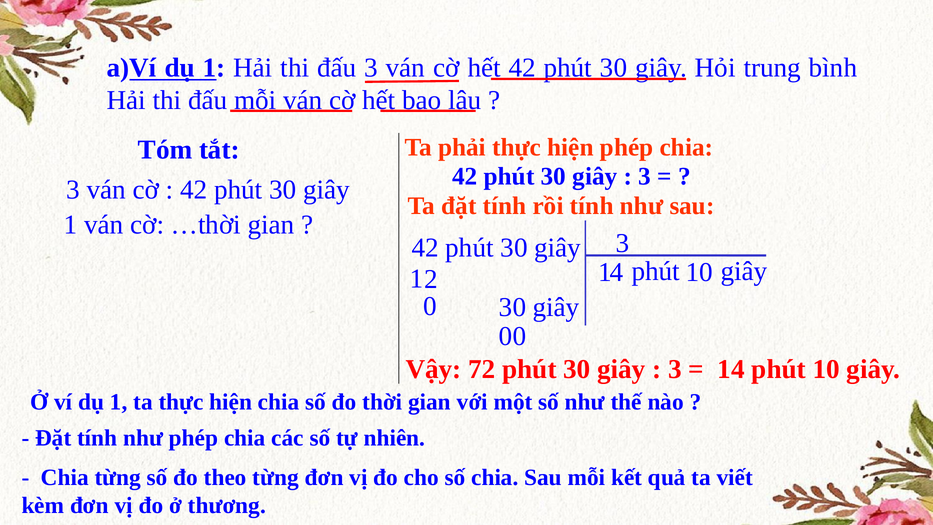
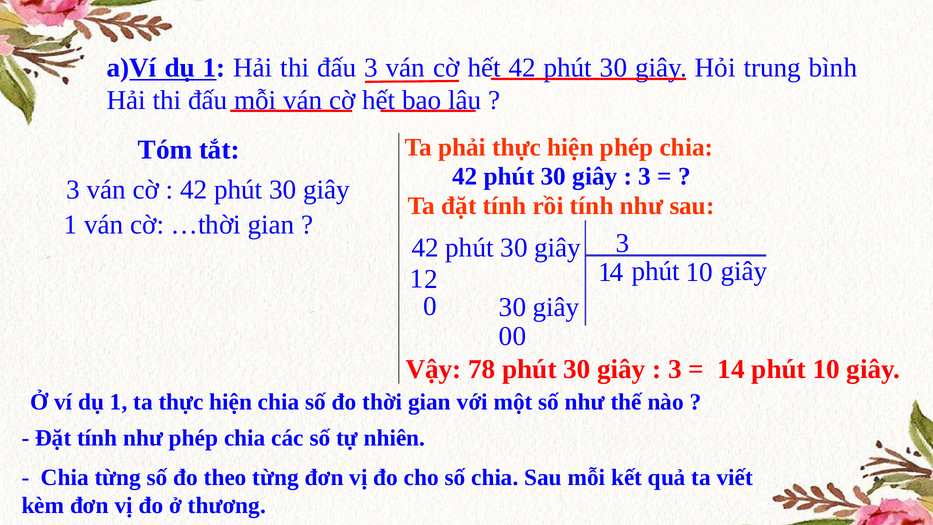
72: 72 -> 78
